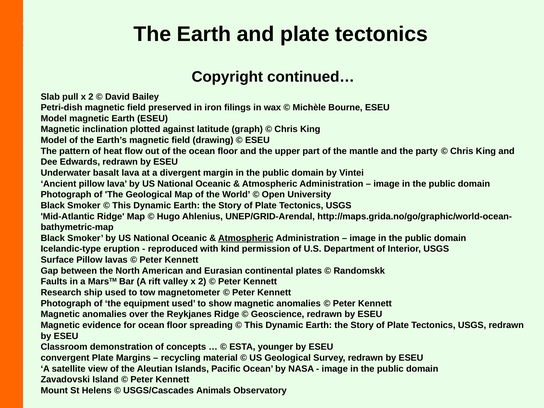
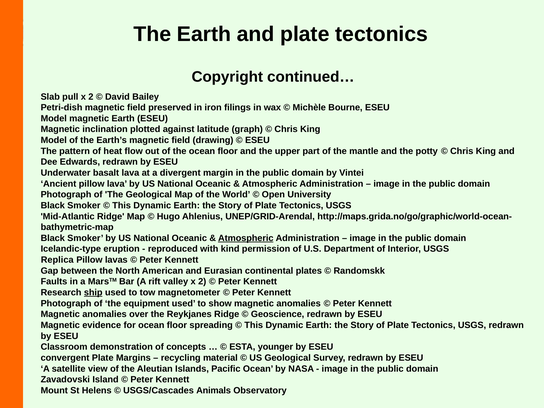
party: party -> potty
Surface: Surface -> Replica
ship underline: none -> present
